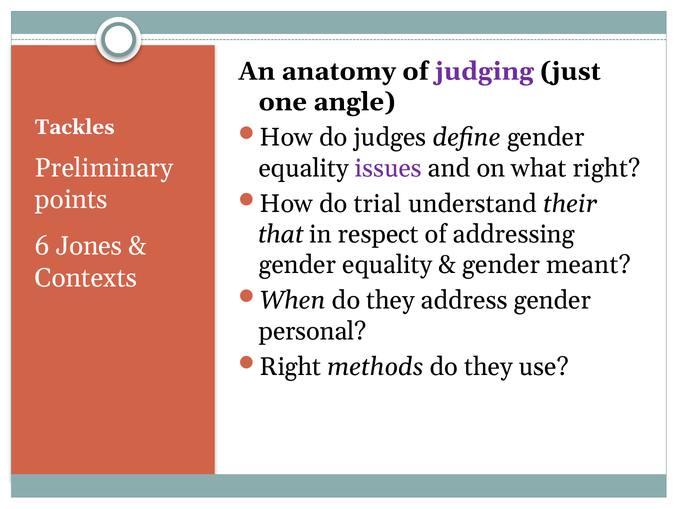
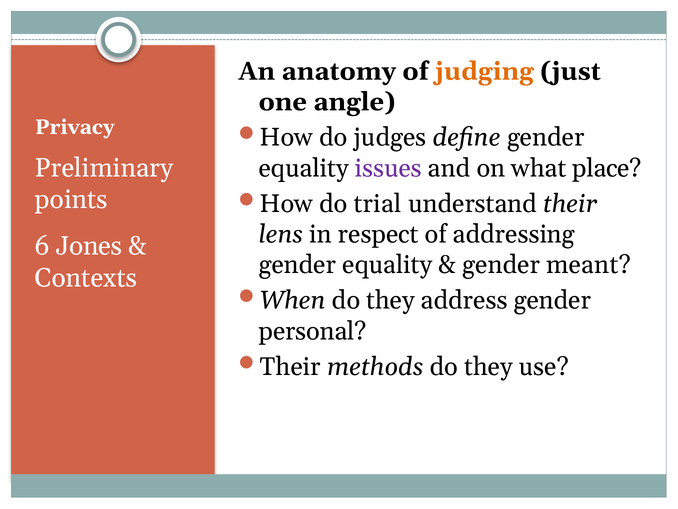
judging colour: purple -> orange
Tackles: Tackles -> Privacy
what right: right -> place
that: that -> lens
Right at (291, 366): Right -> Their
